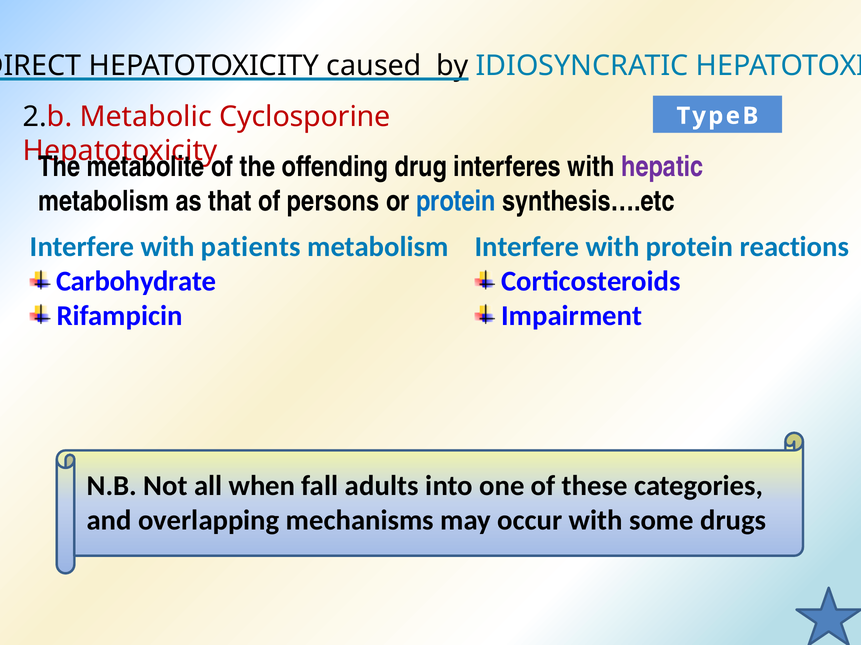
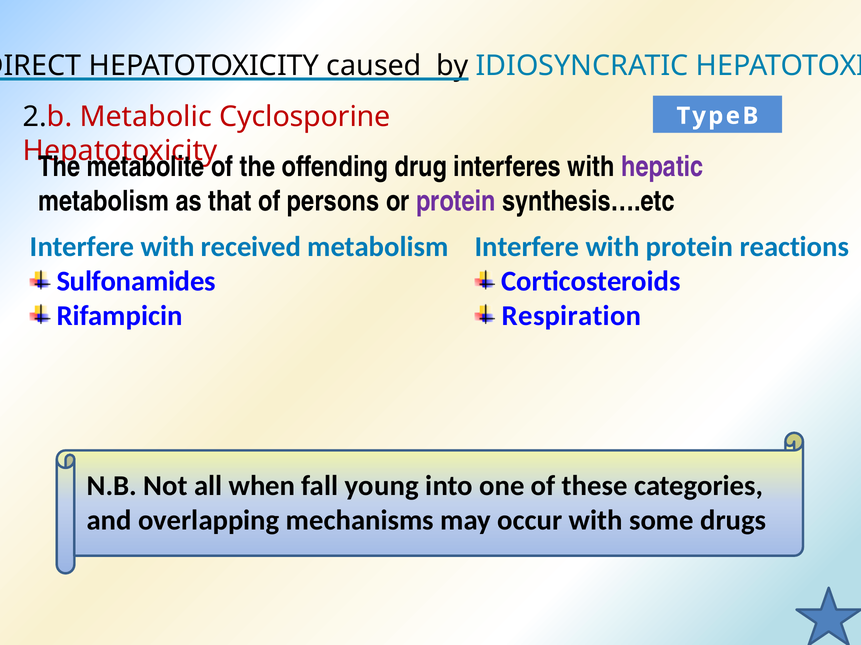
protein at (456, 201) colour: blue -> purple
patients: patients -> received
Carbohydrate: Carbohydrate -> Sulfonamides
Impairment: Impairment -> Respiration
adults: adults -> young
